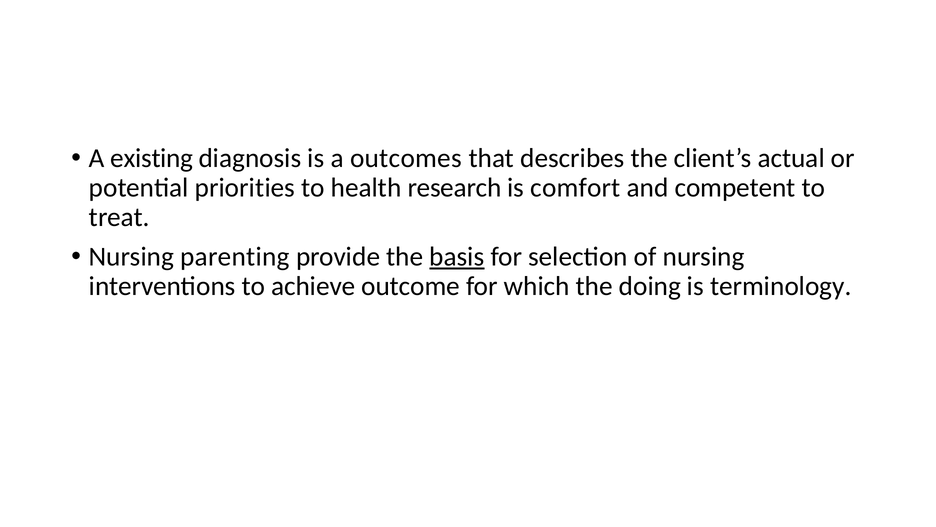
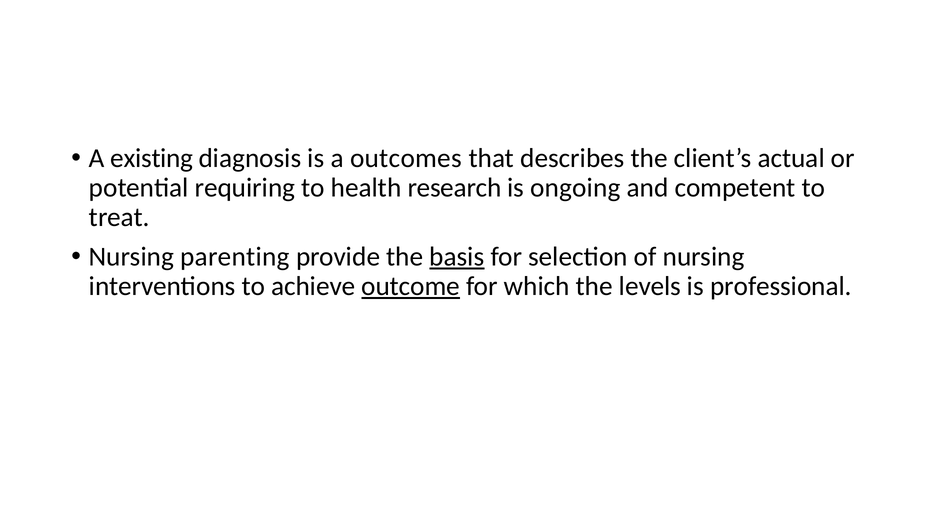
priorities: priorities -> requiring
comfort: comfort -> ongoing
outcome underline: none -> present
doing: doing -> levels
terminology: terminology -> professional
